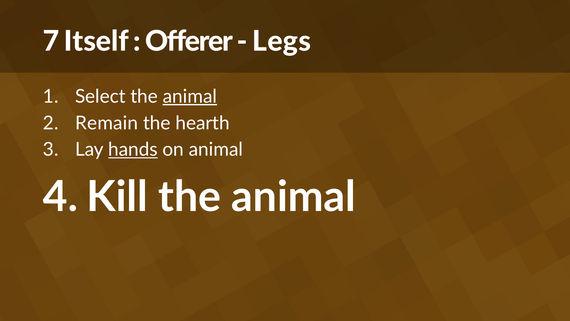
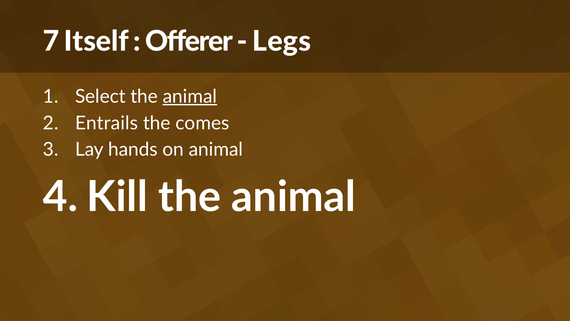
Remain: Remain -> Entrails
hearth: hearth -> comes
hands underline: present -> none
